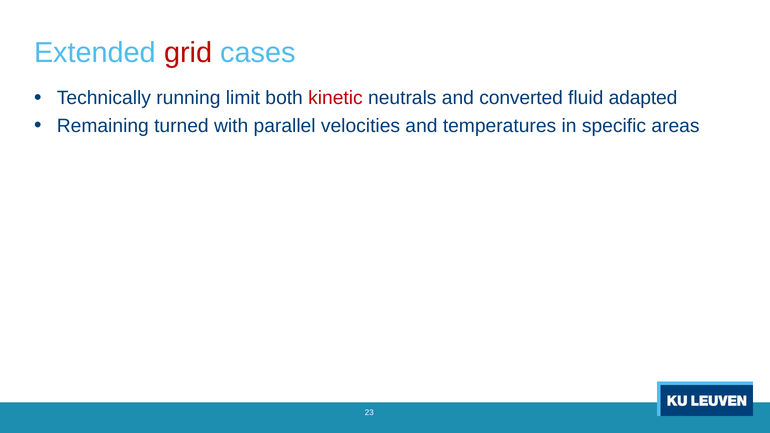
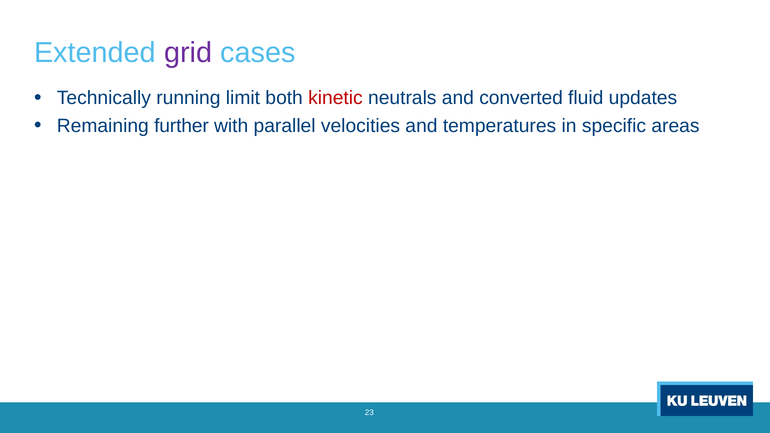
grid colour: red -> purple
adapted: adapted -> updates
turned: turned -> further
